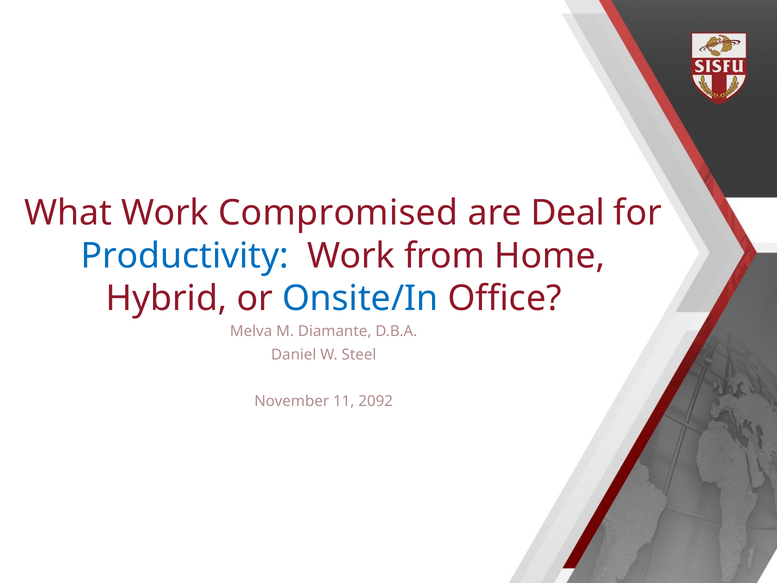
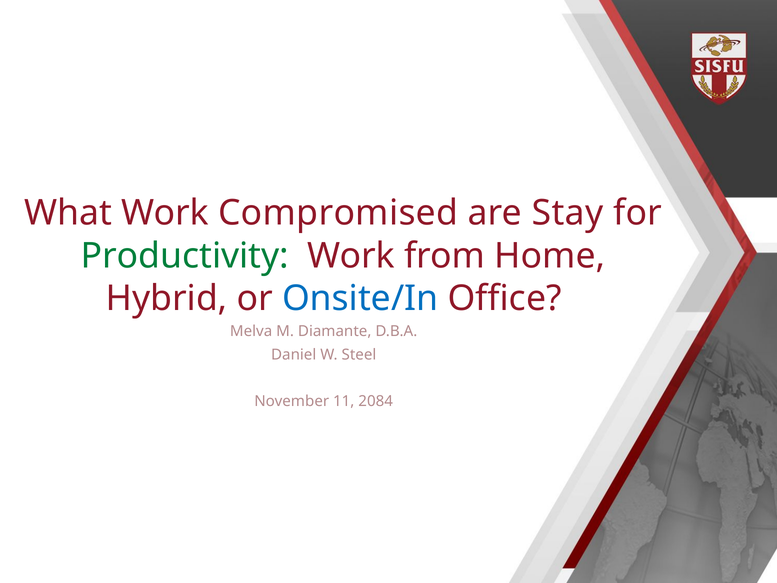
Deal: Deal -> Stay
Productivity colour: blue -> green
2092: 2092 -> 2084
